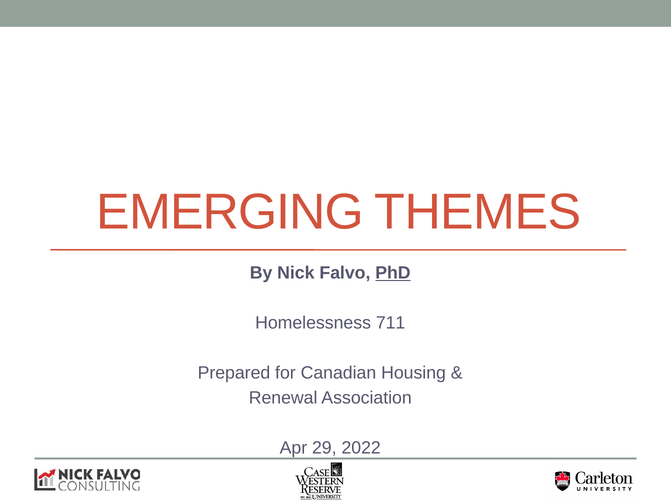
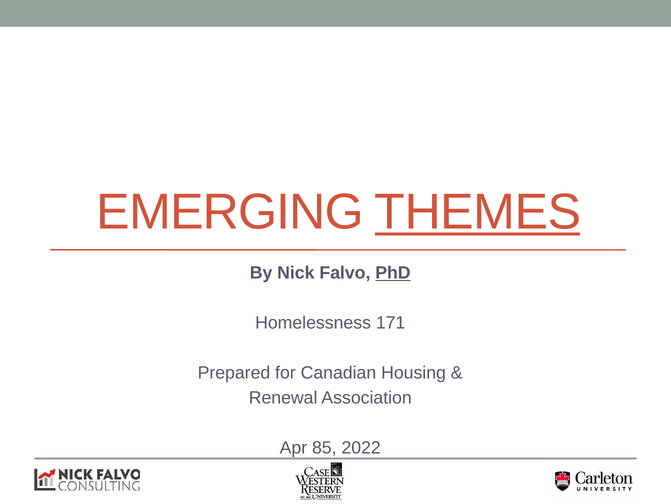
THEMES underline: none -> present
711: 711 -> 171
29: 29 -> 85
